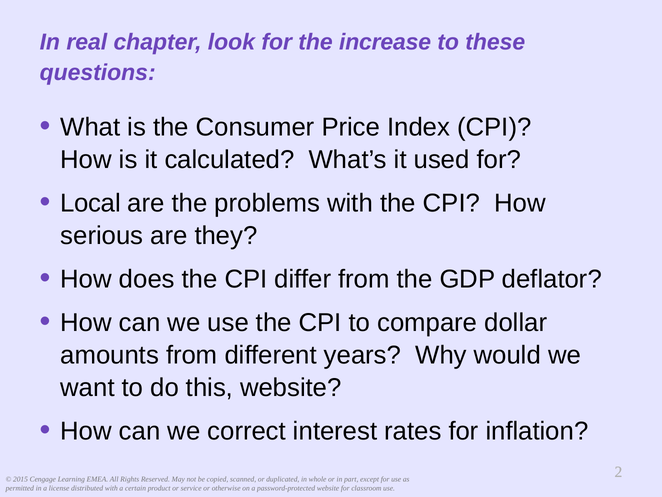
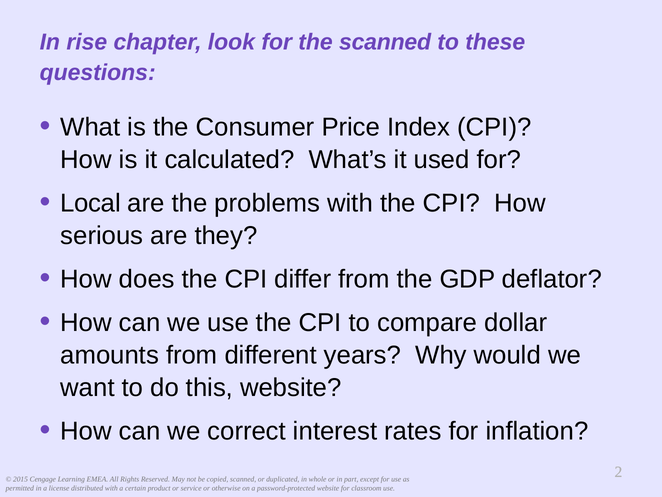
real: real -> rise
the increase: increase -> scanned
